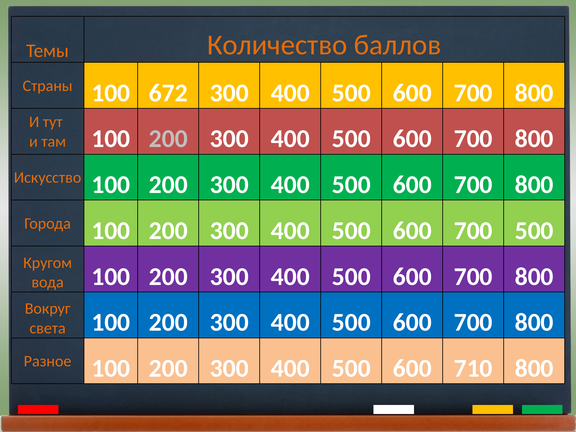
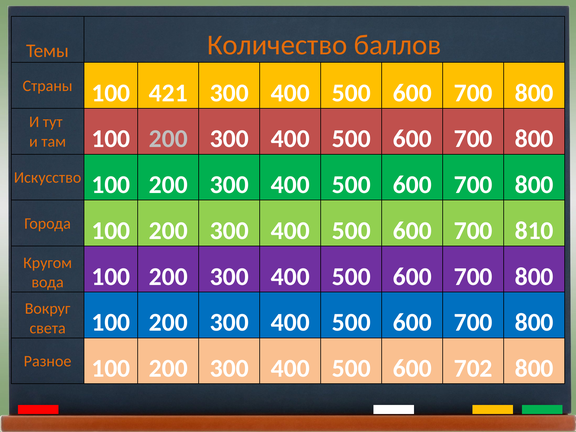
672: 672 -> 421
700 500: 500 -> 810
710: 710 -> 702
